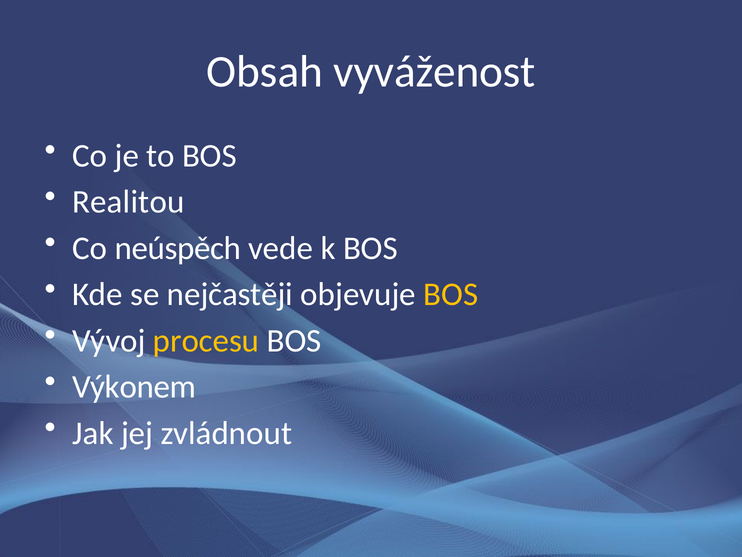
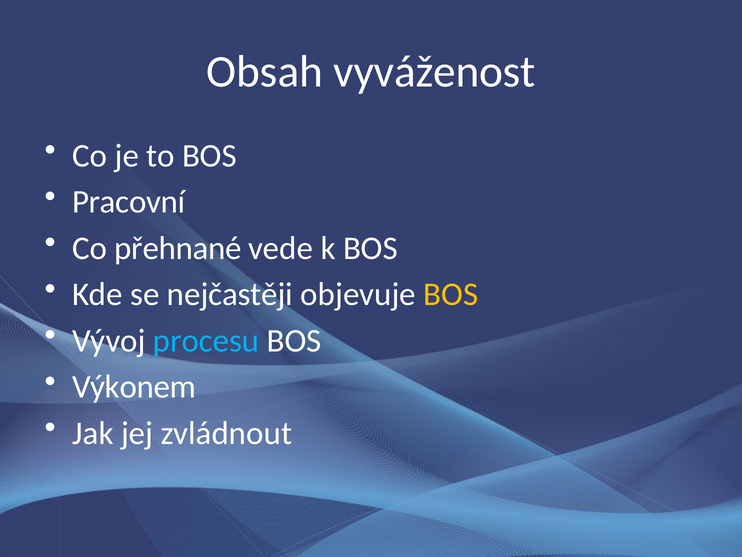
Realitou: Realitou -> Pracovní
neúspěch: neúspěch -> přehnané
procesu colour: yellow -> light blue
